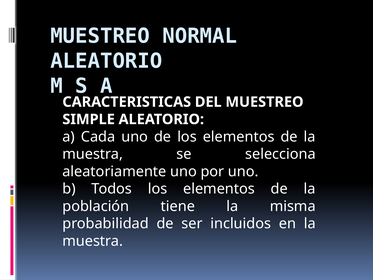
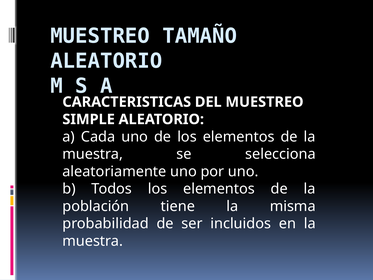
NORMAL: NORMAL -> TAMAÑO
